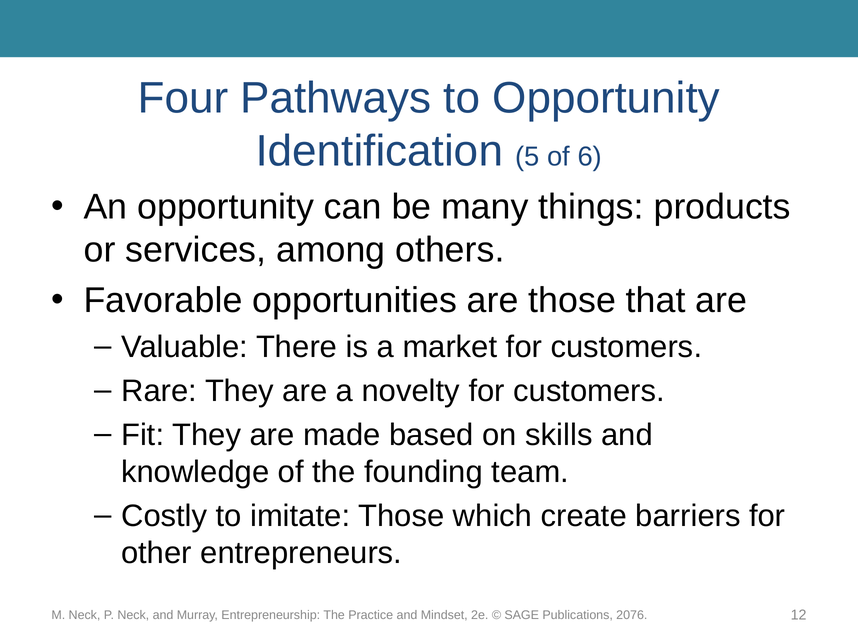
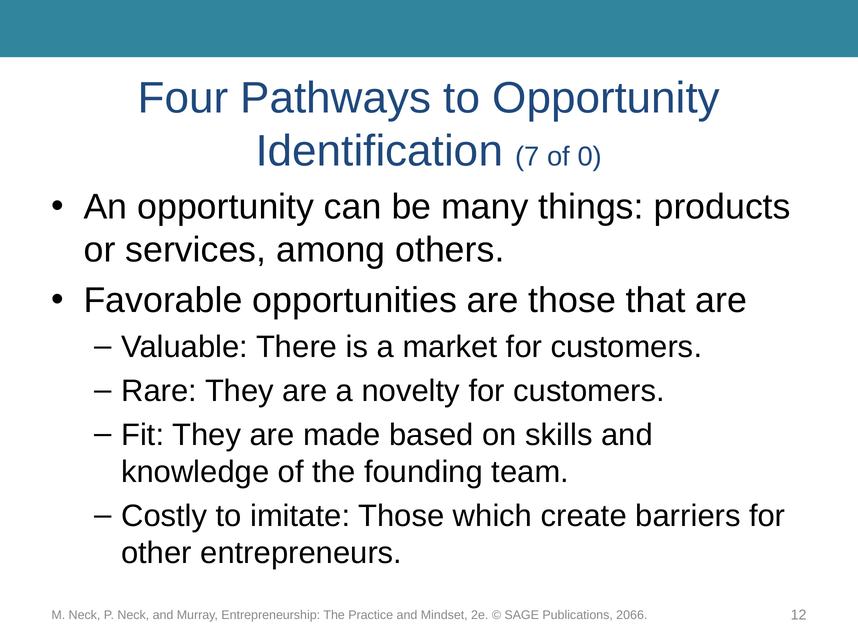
5: 5 -> 7
6: 6 -> 0
2076: 2076 -> 2066
